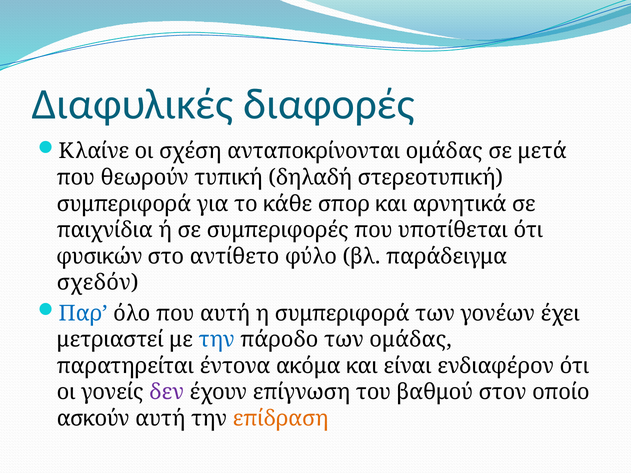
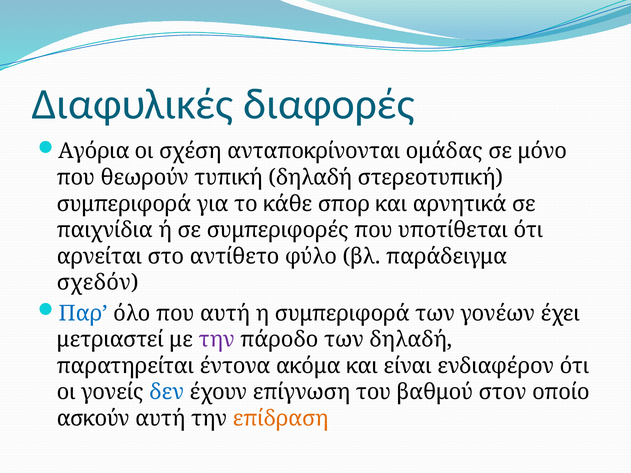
Κλαίνε: Κλαίνε -> Αγόρια
μετά: μετά -> μόνο
φυσικών: φυσικών -> αρνείται
την at (217, 340) colour: blue -> purple
των ομάδας: ομάδας -> δηλαδή
δεν colour: purple -> blue
